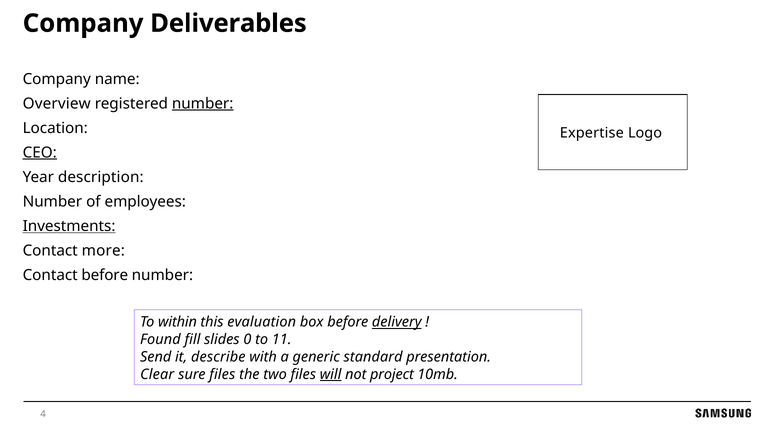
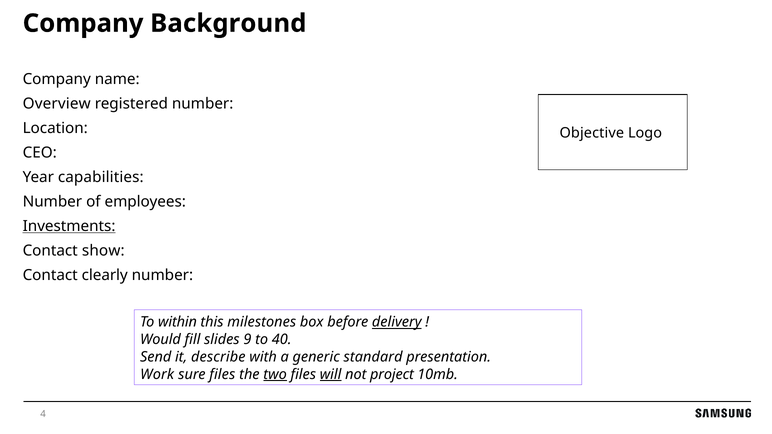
Deliverables: Deliverables -> Background
number at (203, 104) underline: present -> none
Expertise: Expertise -> Objective
CEO underline: present -> none
description: description -> capabilities
more: more -> show
Contact before: before -> clearly
evaluation: evaluation -> milestones
Found: Found -> Would
0: 0 -> 9
11: 11 -> 40
Clear: Clear -> Work
two underline: none -> present
